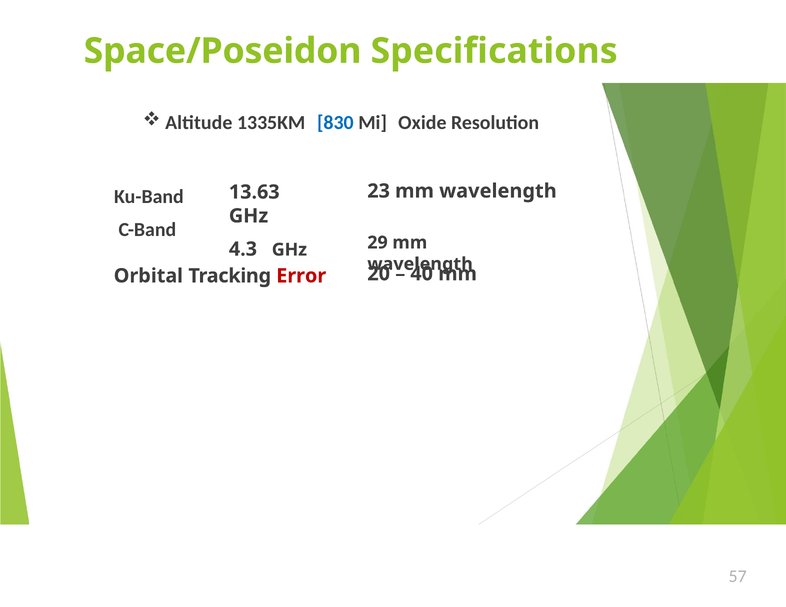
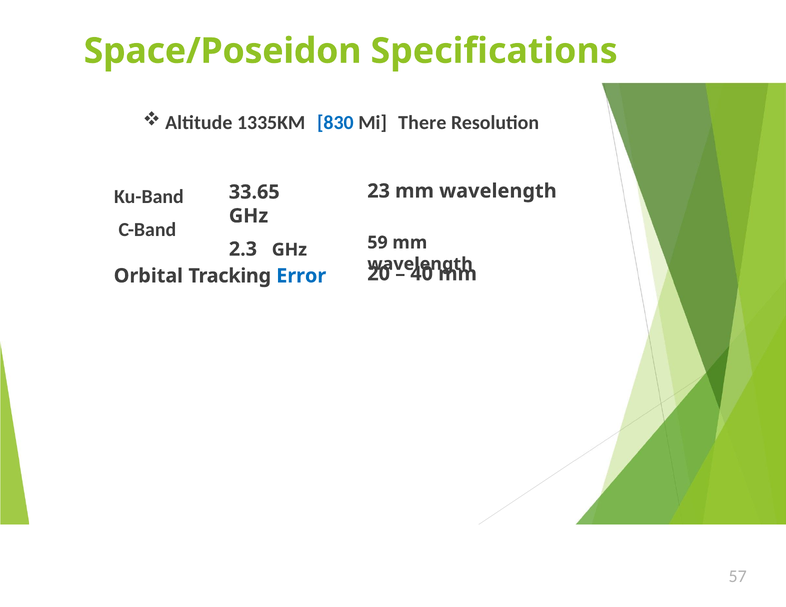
Oxide: Oxide -> There
13.63: 13.63 -> 33.65
4.3: 4.3 -> 2.3
29: 29 -> 59
Error colour: red -> blue
